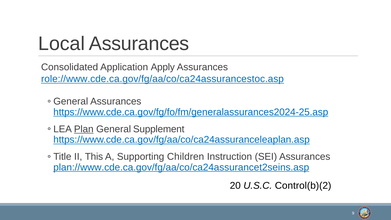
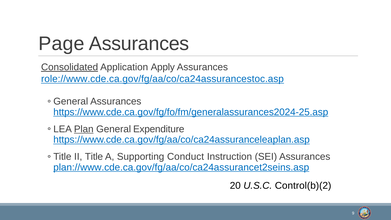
Local: Local -> Page
Consolidated underline: none -> present
Supplement: Supplement -> Expenditure
This: This -> Title
Children: Children -> Conduct
